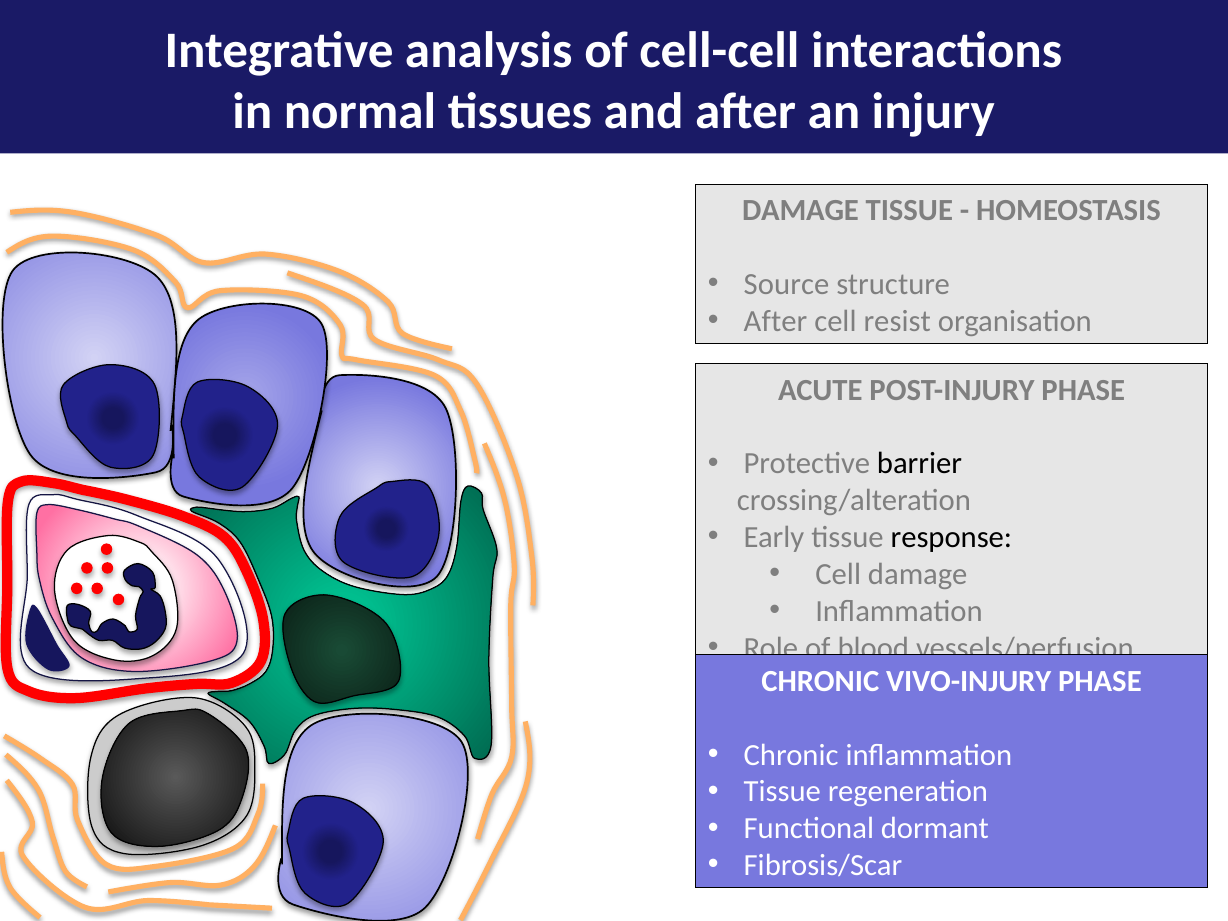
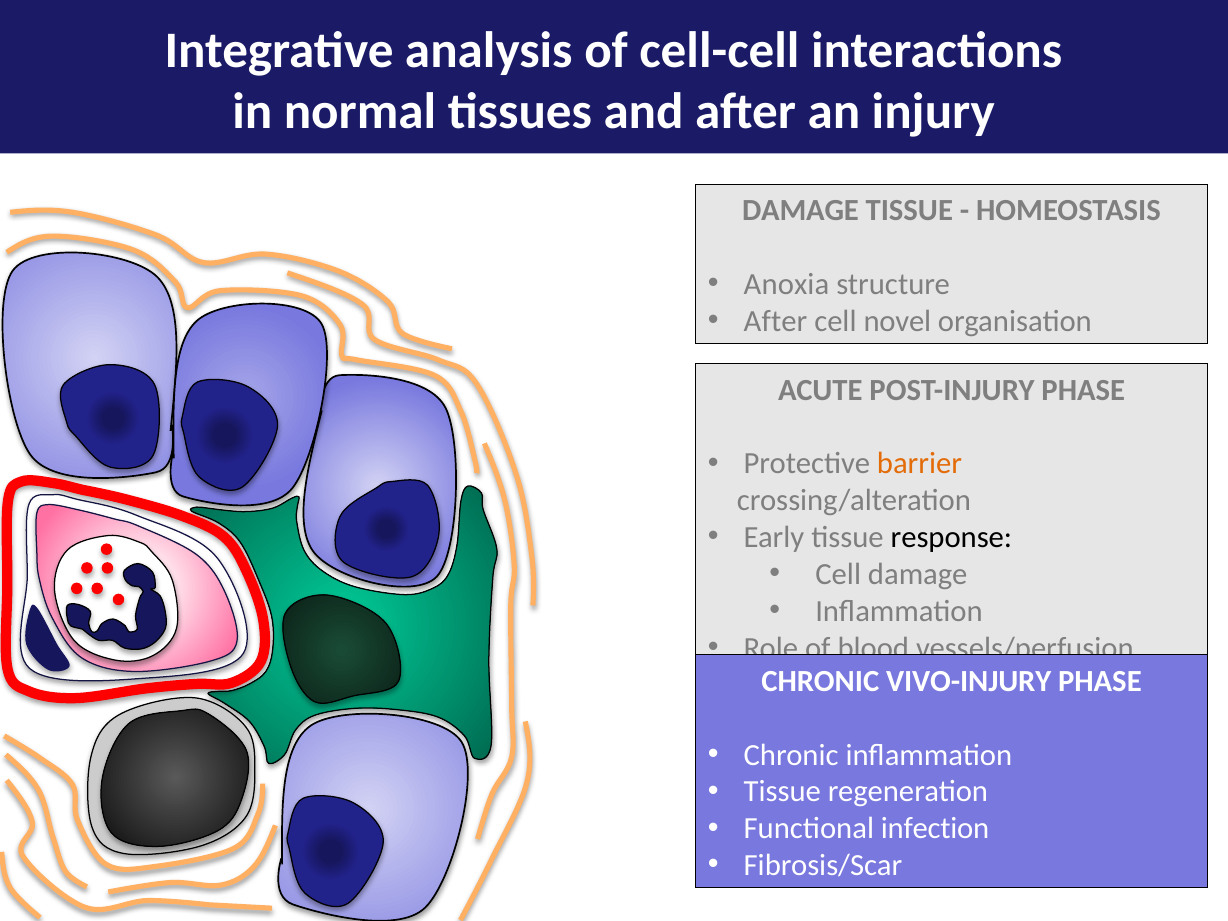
Source: Source -> Anoxia
resist: resist -> novel
barrier colour: black -> orange
dormant: dormant -> infection
